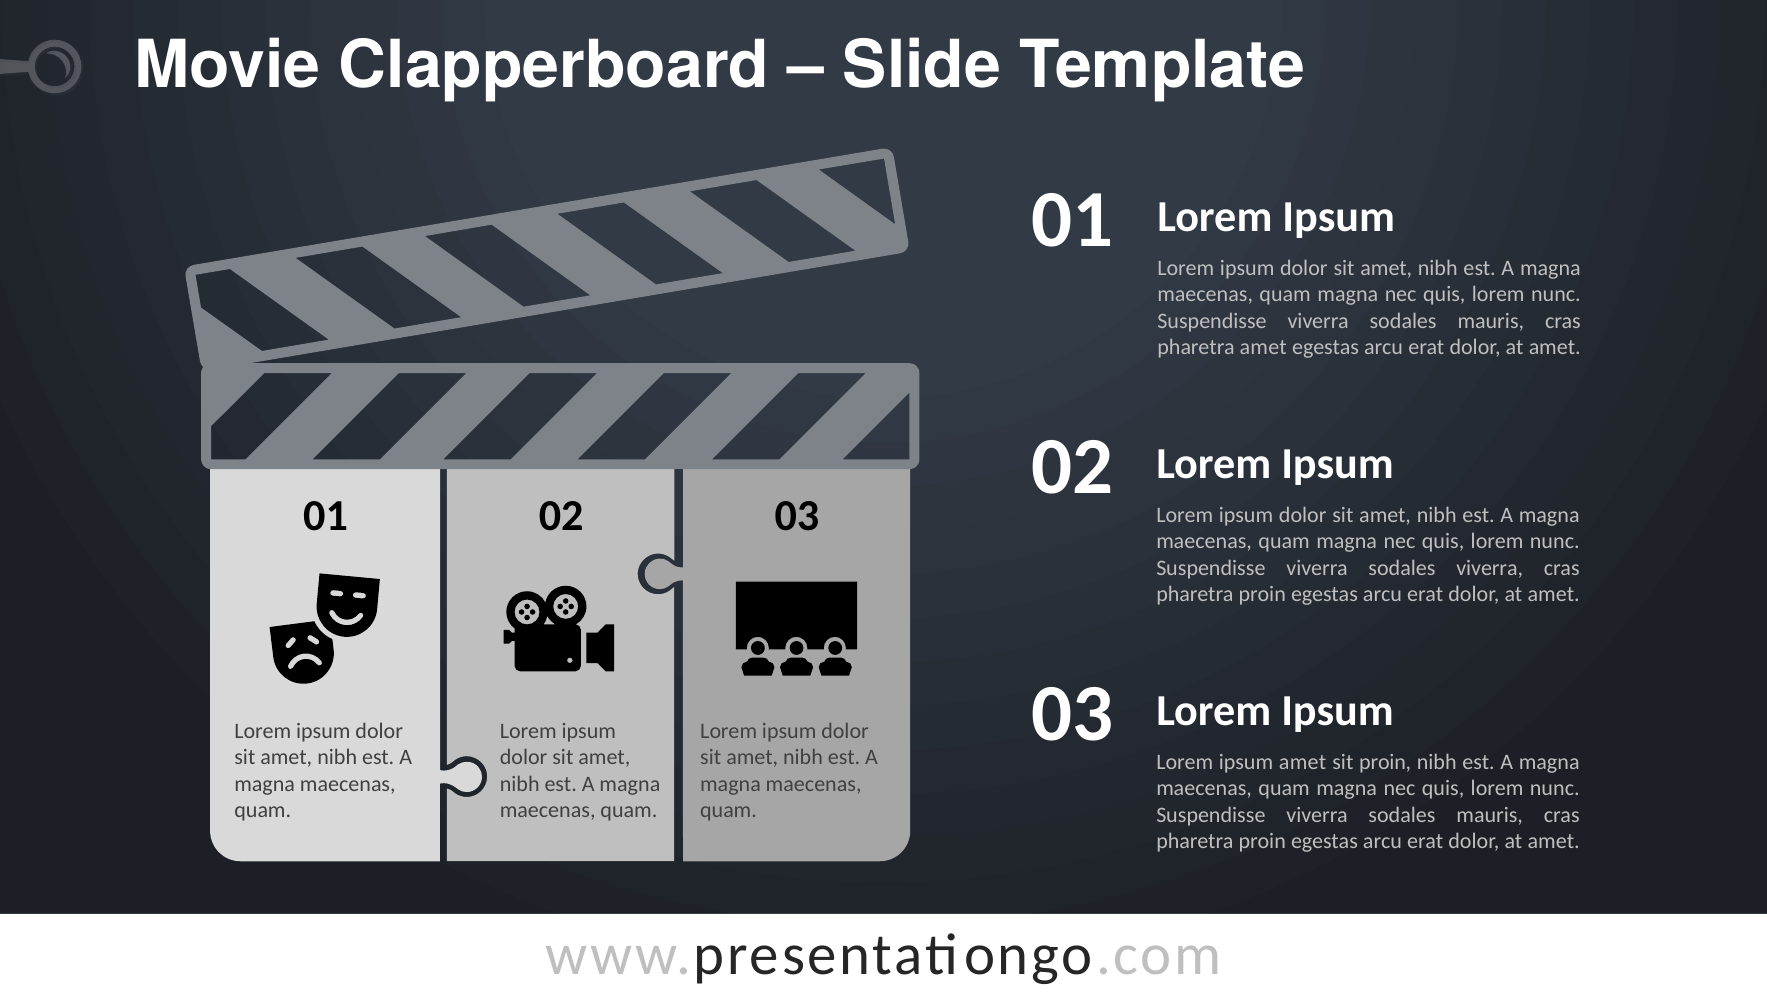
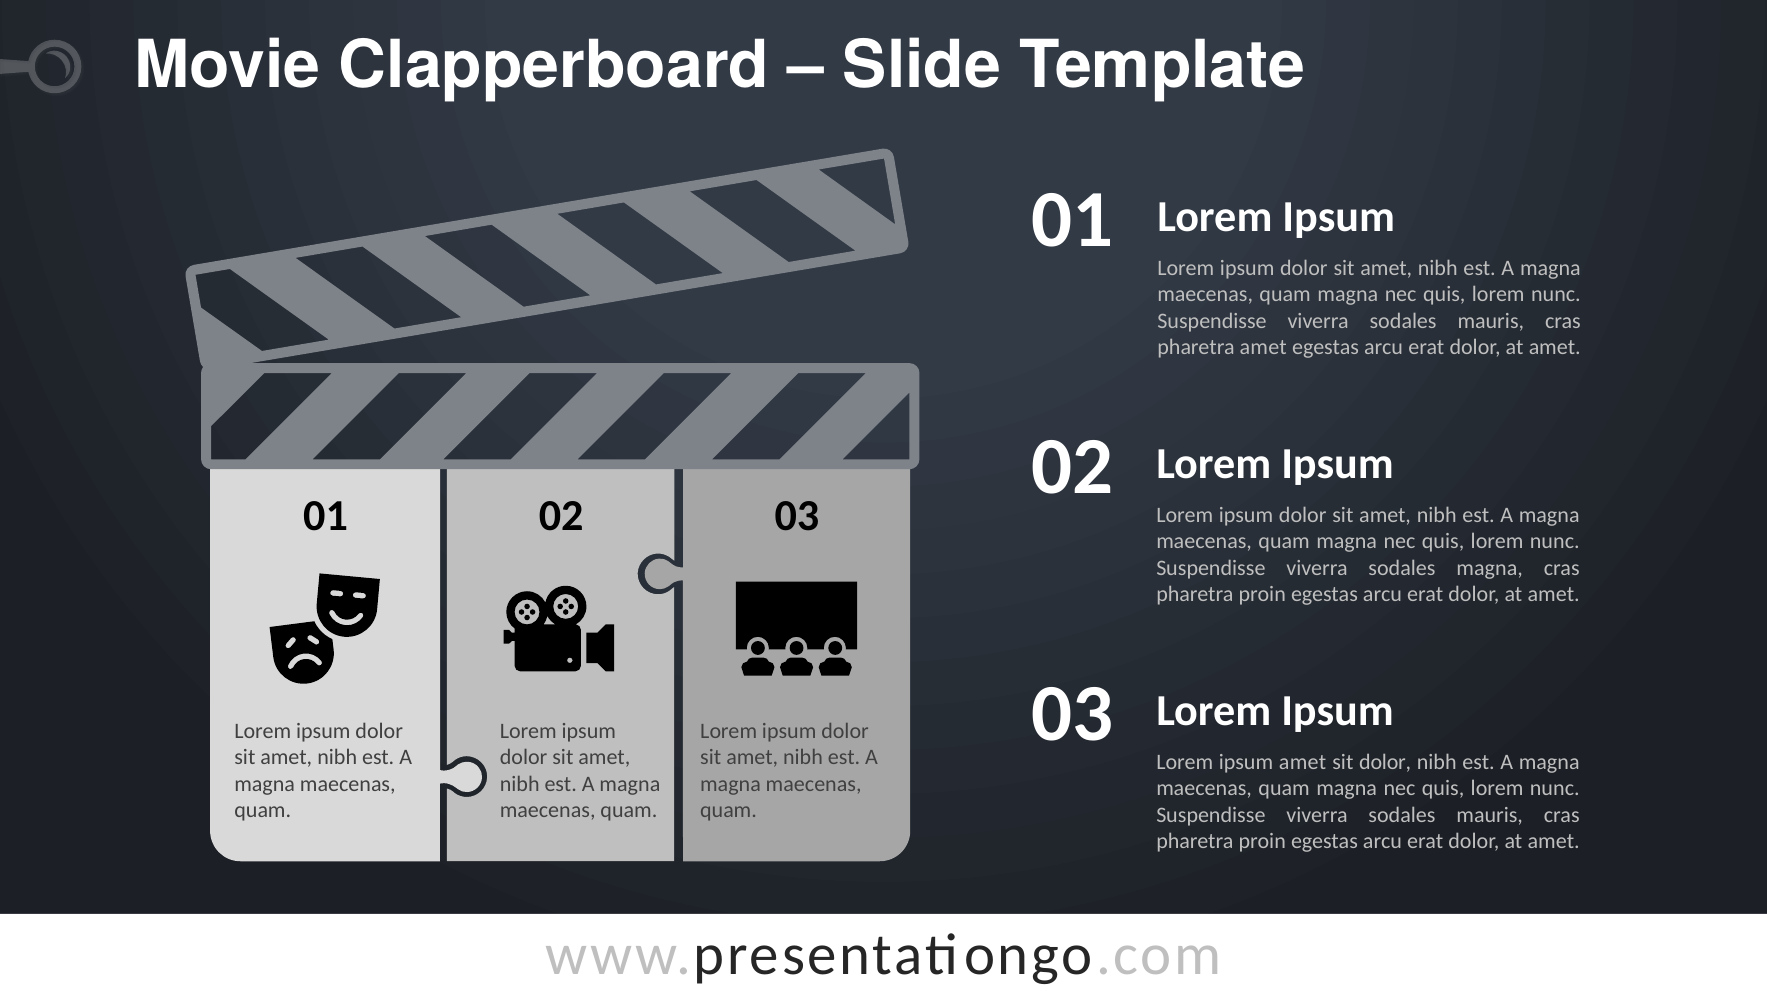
sodales viverra: viverra -> magna
sit proin: proin -> dolor
